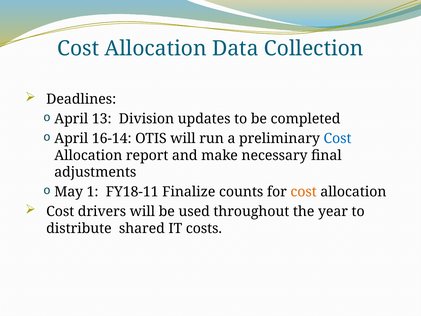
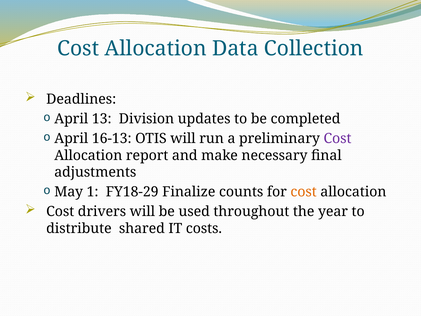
16-14: 16-14 -> 16-13
Cost at (338, 138) colour: blue -> purple
FY18-11: FY18-11 -> FY18-29
